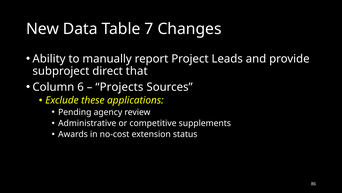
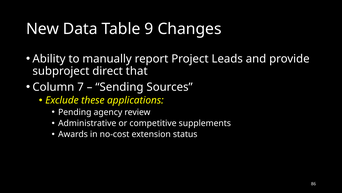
7: 7 -> 9
6: 6 -> 7
Projects: Projects -> Sending
